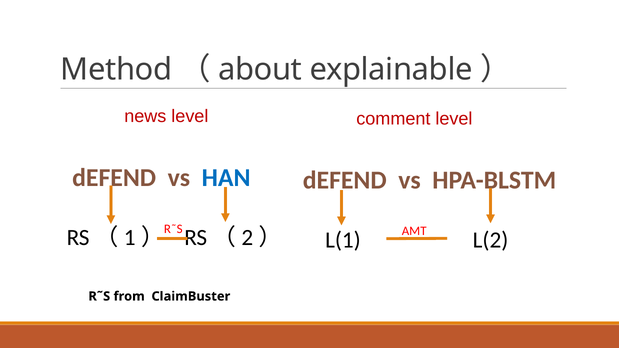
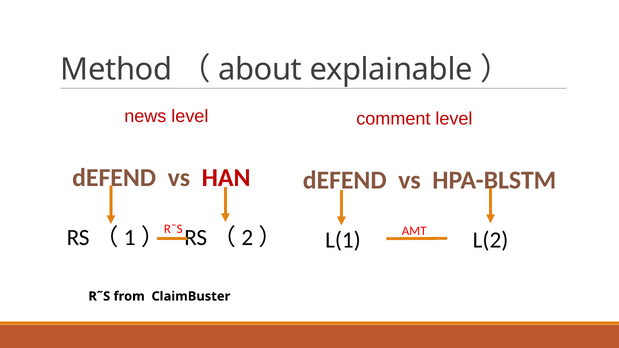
HAN colour: blue -> red
